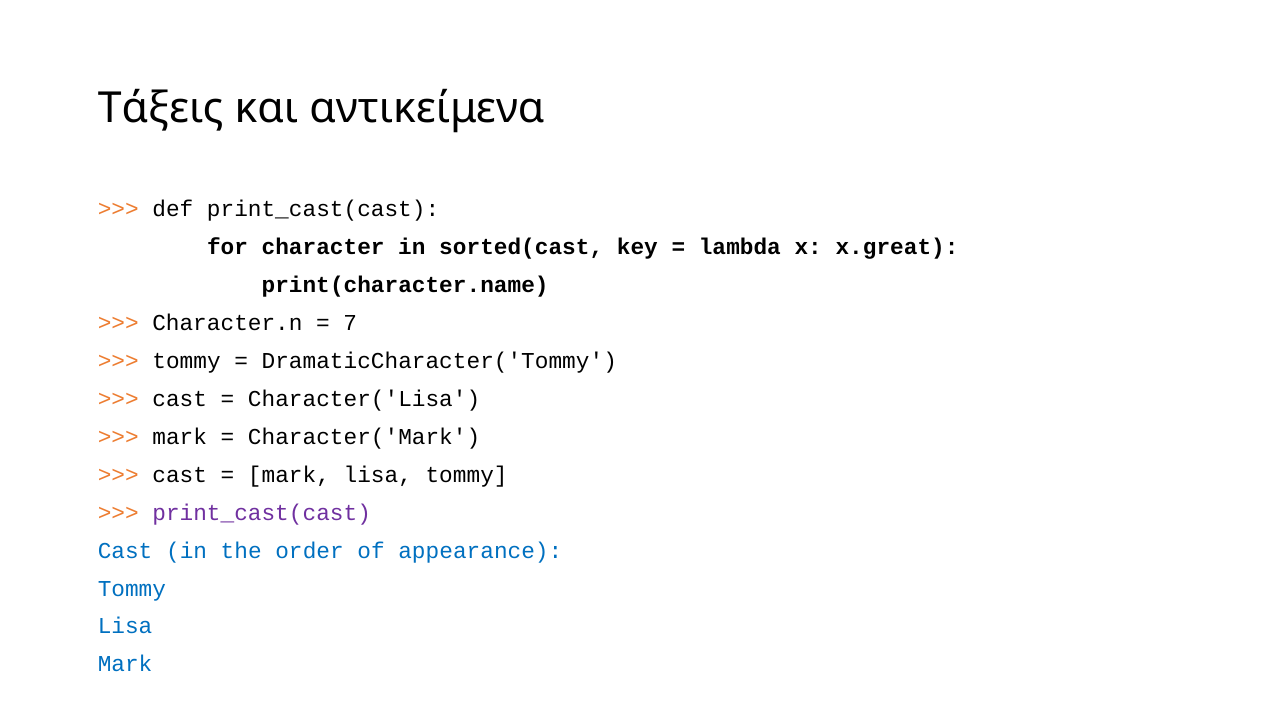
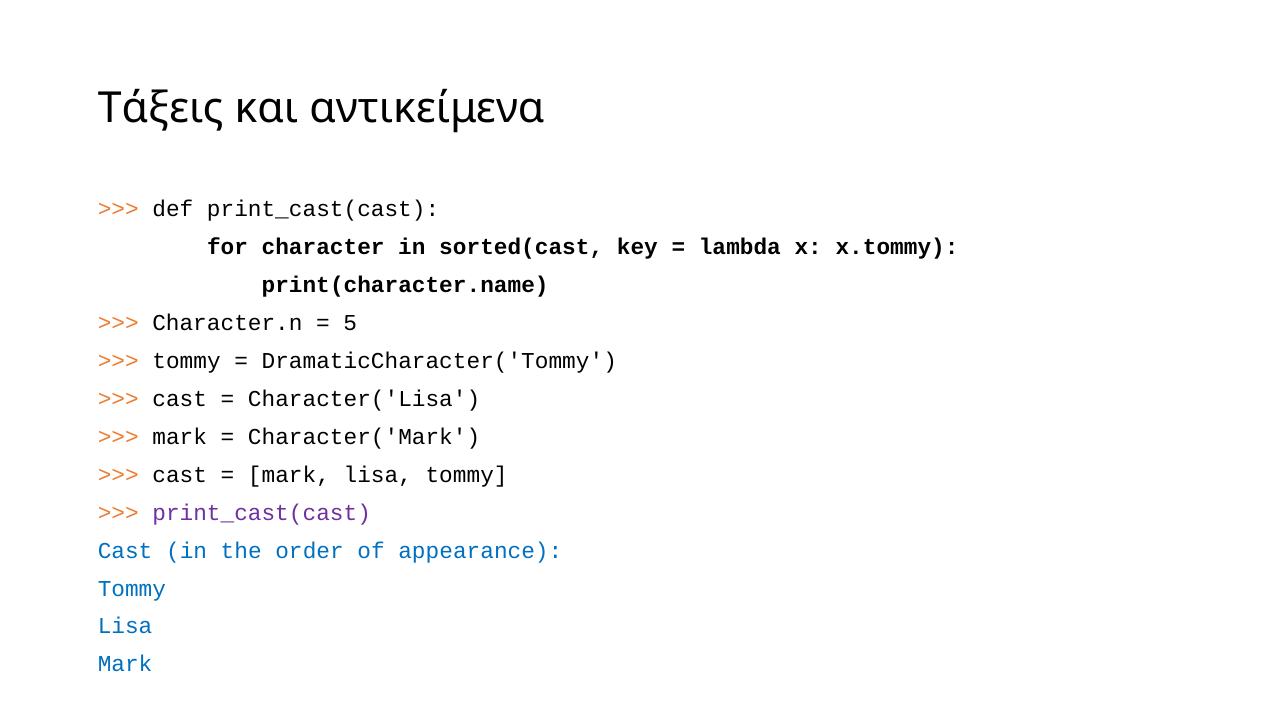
x.great: x.great -> x.tommy
7: 7 -> 5
